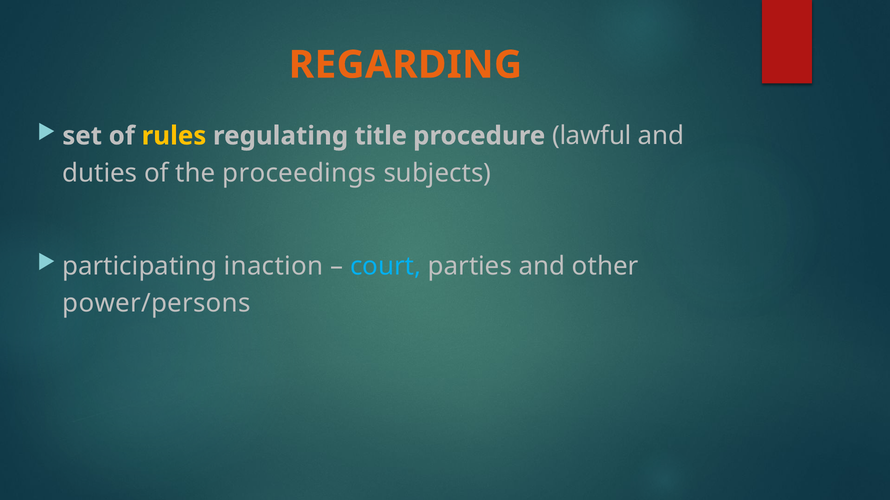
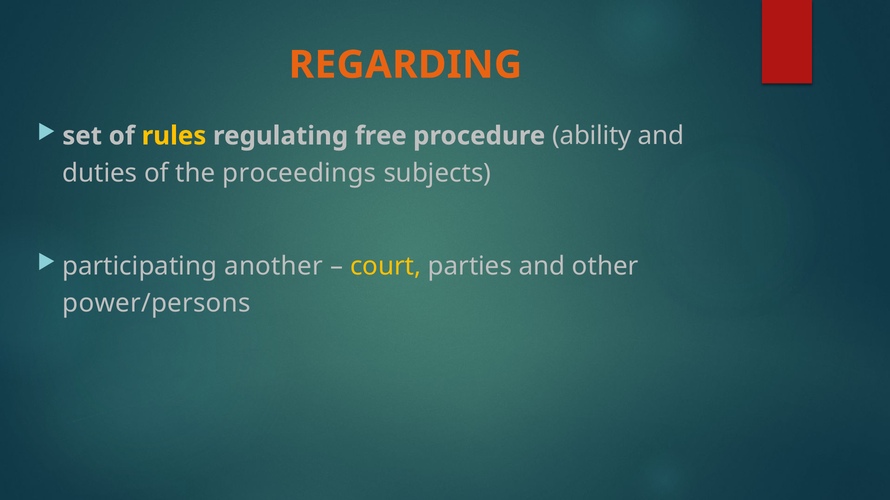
title: title -> free
lawful: lawful -> ability
inaction: inaction -> another
court colour: light blue -> yellow
